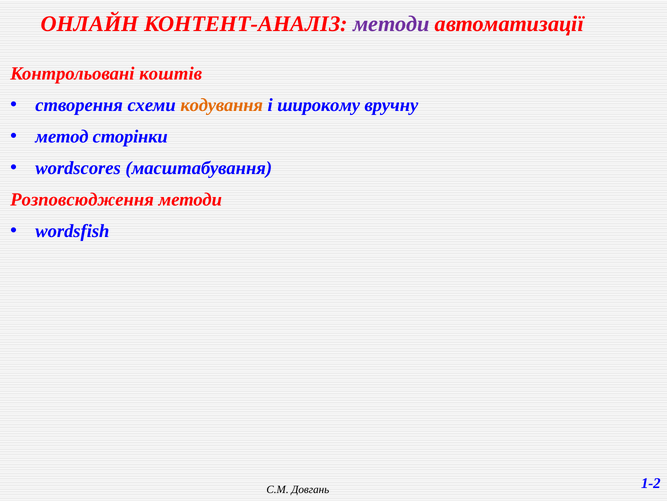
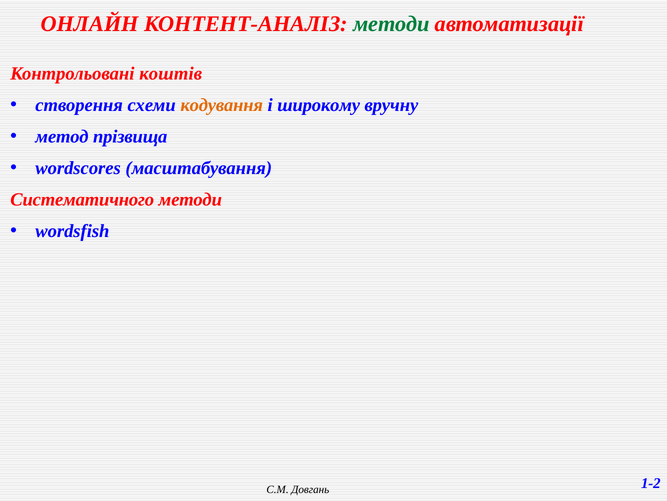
методи at (391, 24) colour: purple -> green
сторінки: сторінки -> прізвища
Розповсюдження: Розповсюдження -> Систематичного
